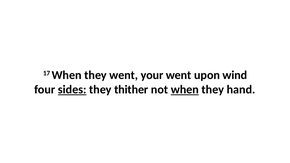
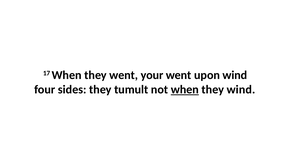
sides underline: present -> none
thither: thither -> tumult
they hand: hand -> wind
